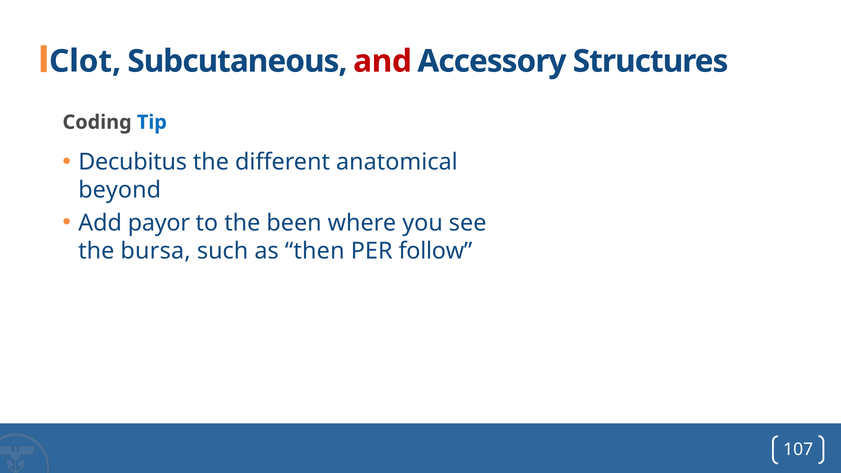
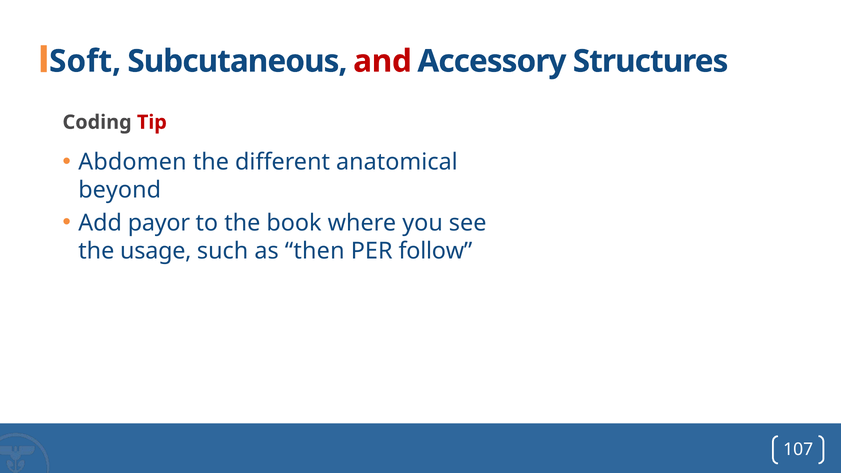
Clot: Clot -> Soft
Tip colour: blue -> red
Decubitus: Decubitus -> Abdomen
been: been -> book
bursa: bursa -> usage
